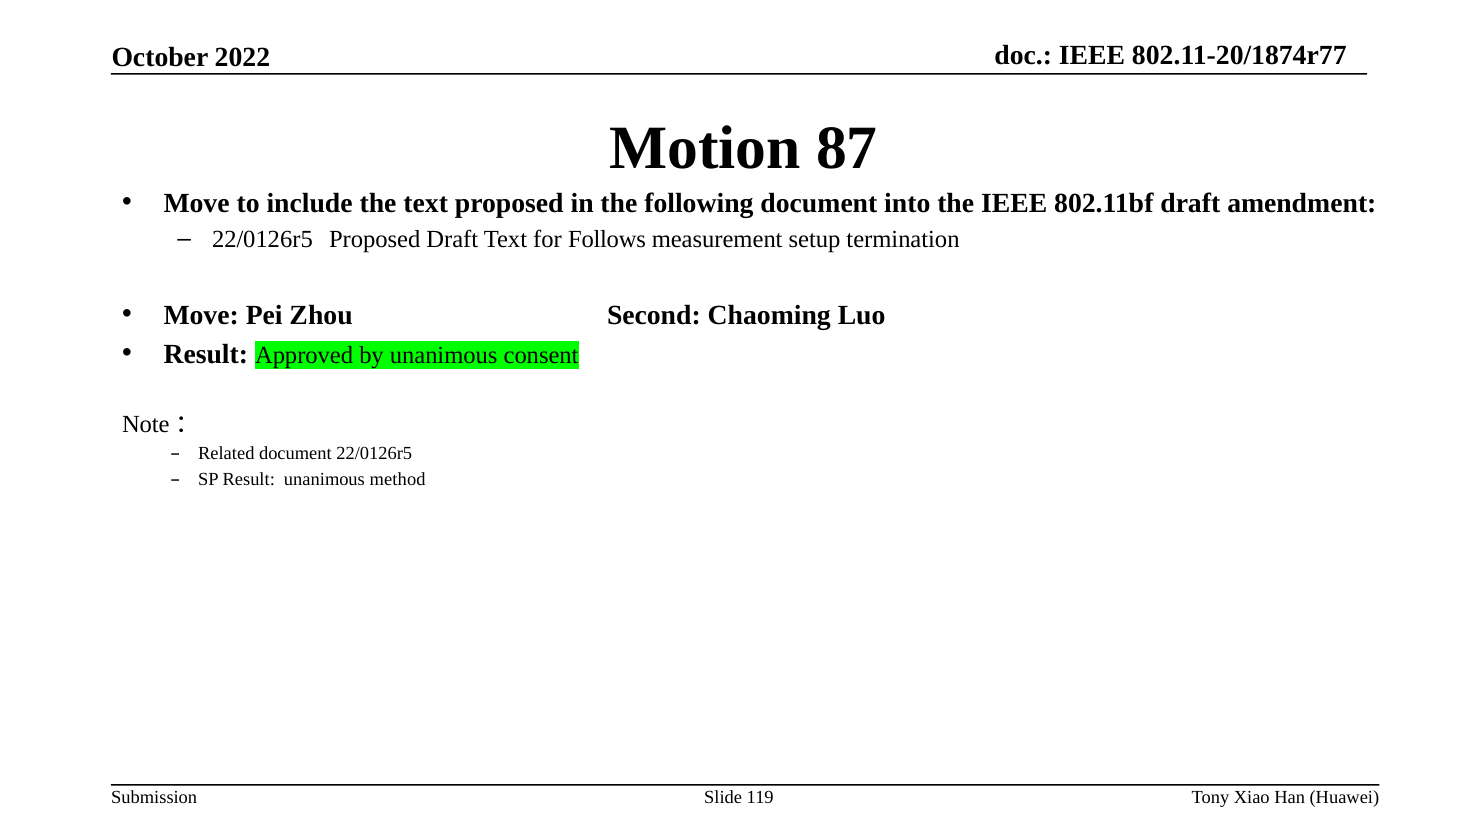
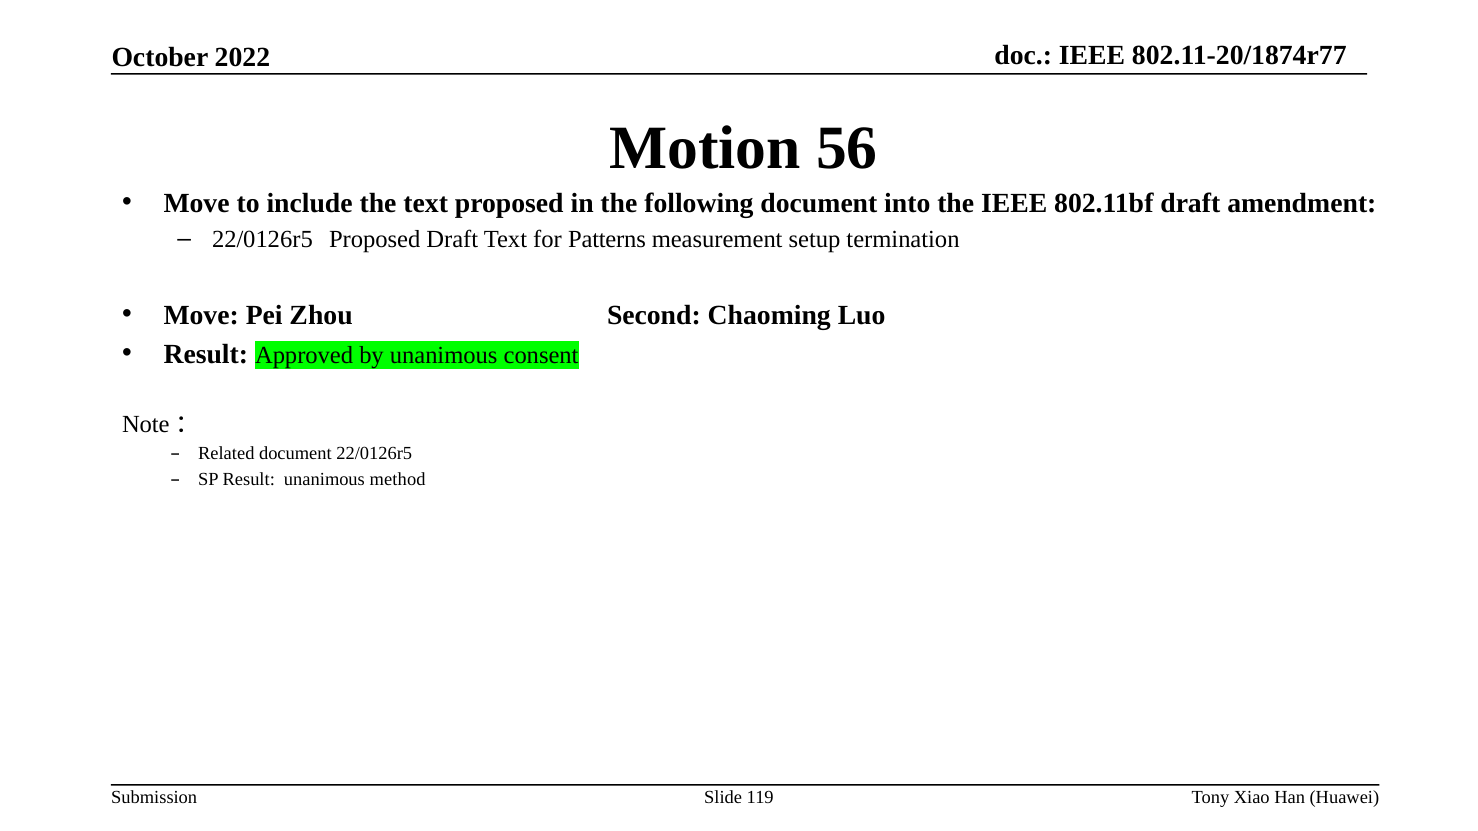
87: 87 -> 56
Follows: Follows -> Patterns
